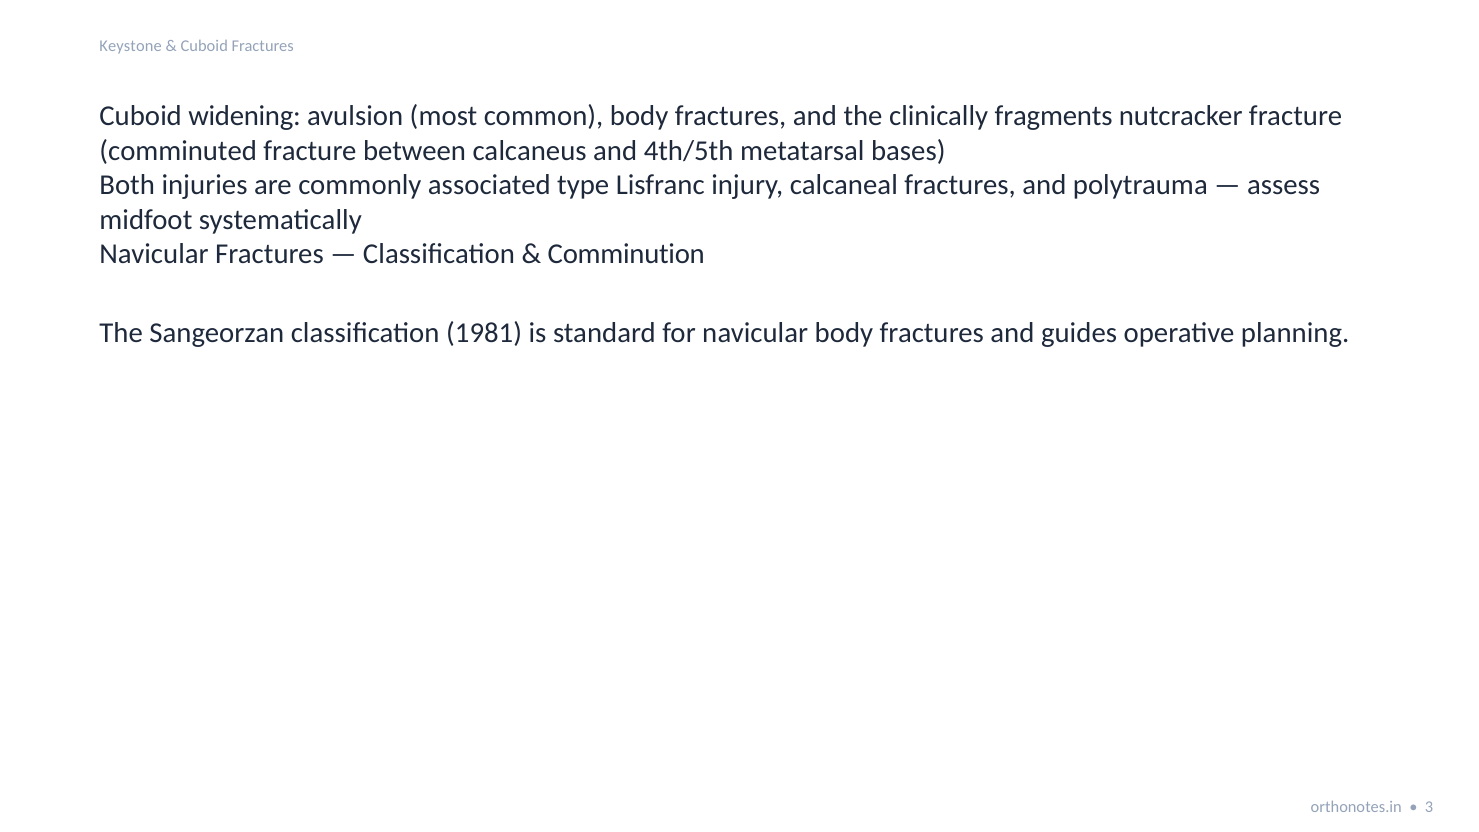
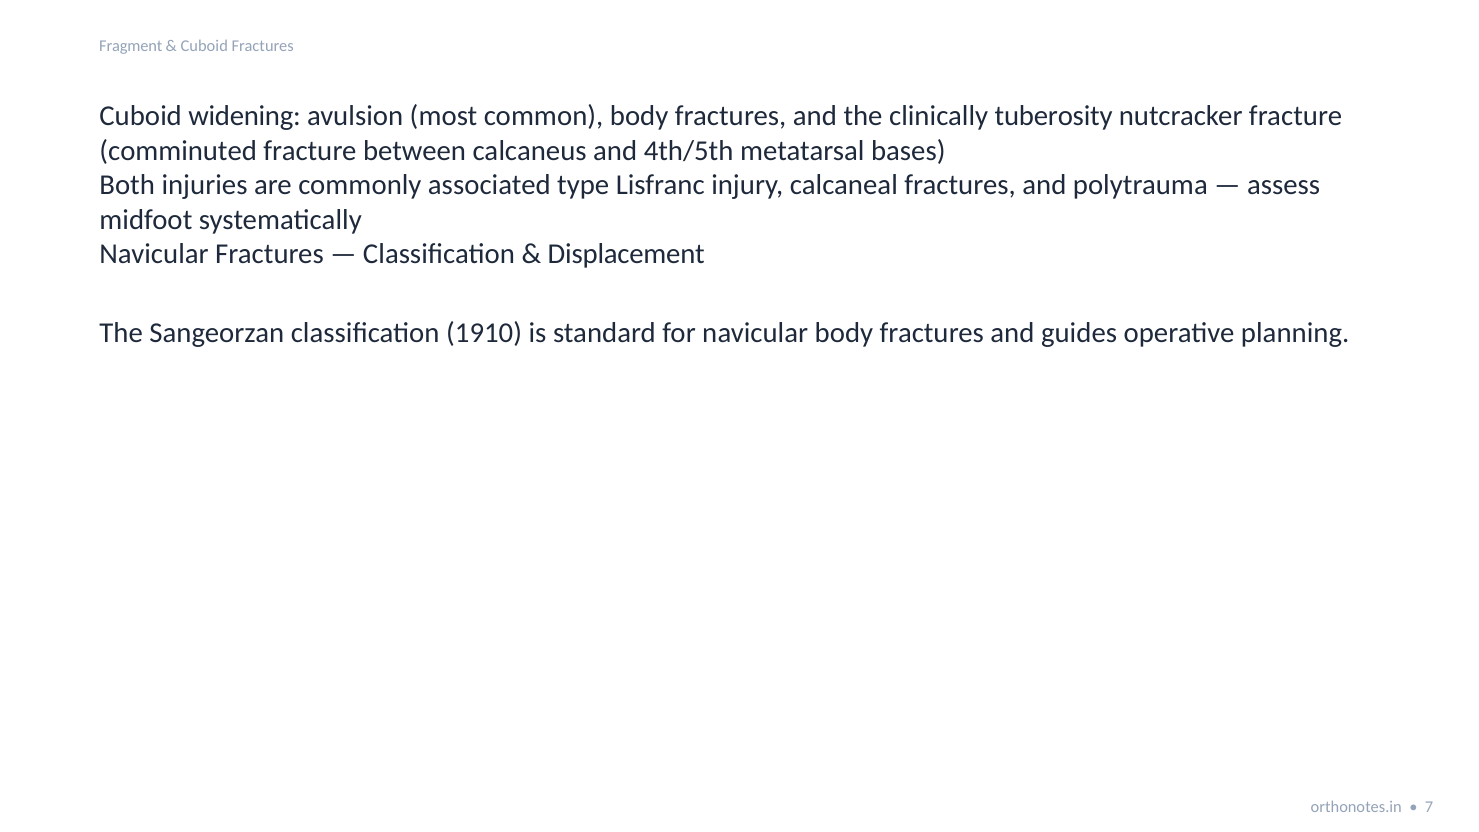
Keystone: Keystone -> Fragment
fragments: fragments -> tuberosity
Comminution: Comminution -> Displacement
1981: 1981 -> 1910
3: 3 -> 7
